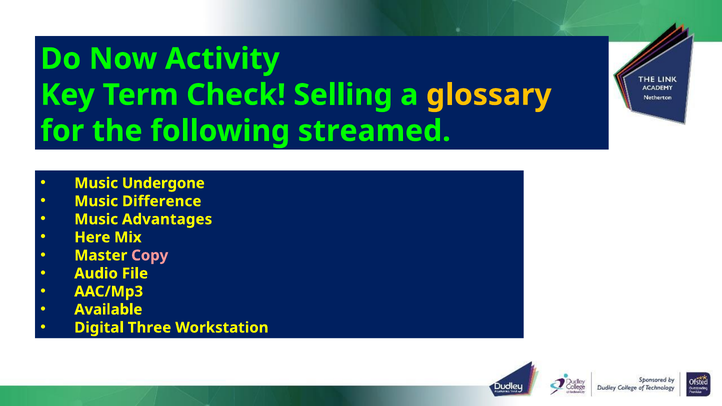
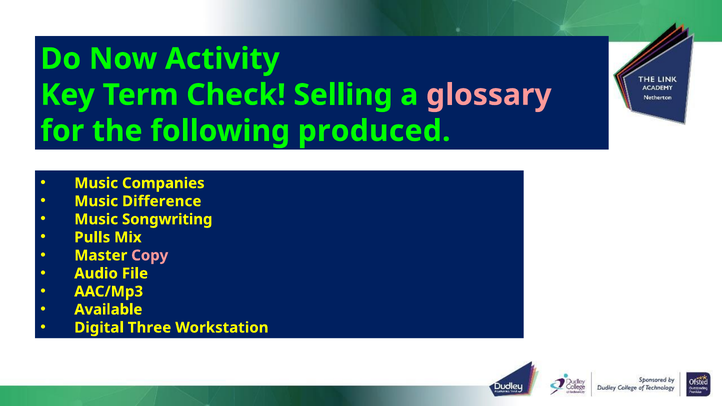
glossary colour: yellow -> pink
streamed: streamed -> produced
Undergone: Undergone -> Companies
Advantages: Advantages -> Songwriting
Here: Here -> Pulls
